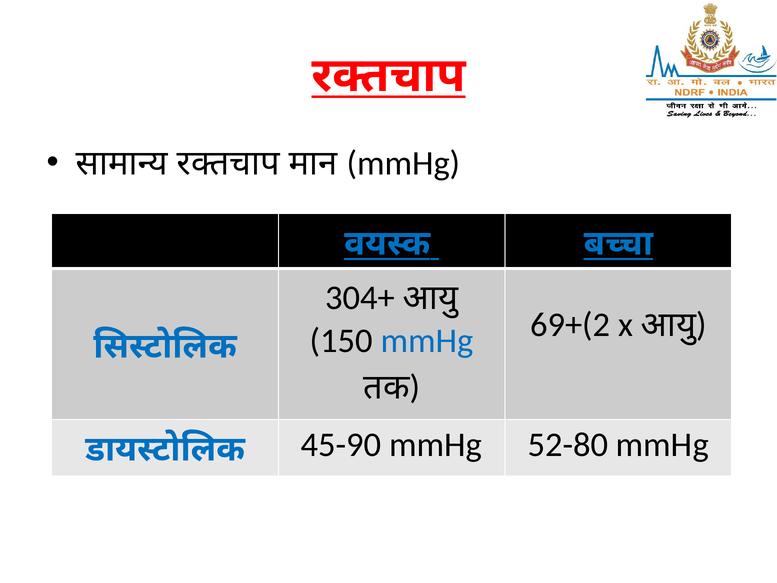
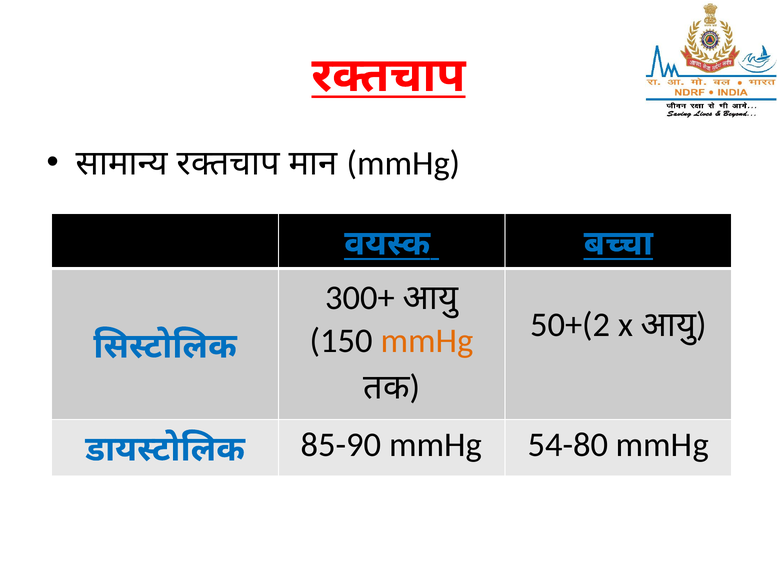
304+: 304+ -> 300+
69+(2: 69+(2 -> 50+(2
mmHg at (427, 341) colour: blue -> orange
45-90: 45-90 -> 85-90
52-80: 52-80 -> 54-80
